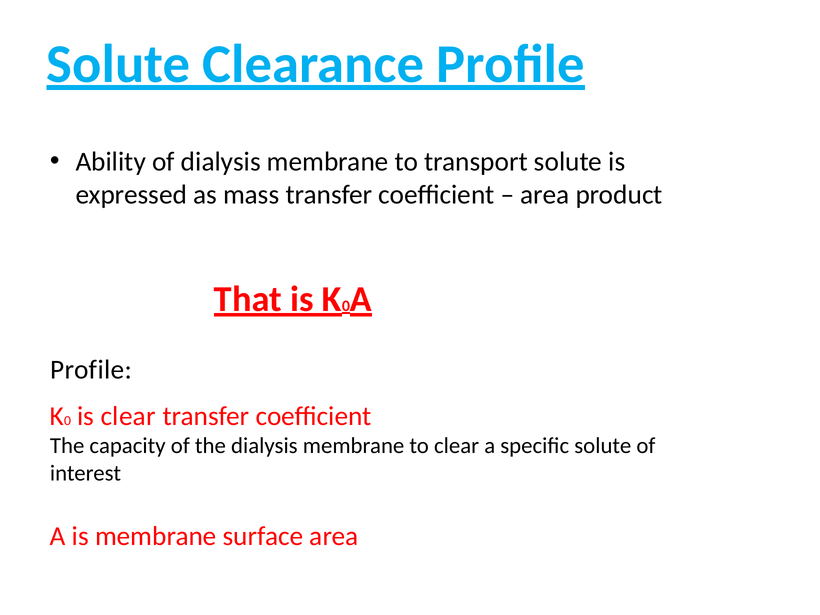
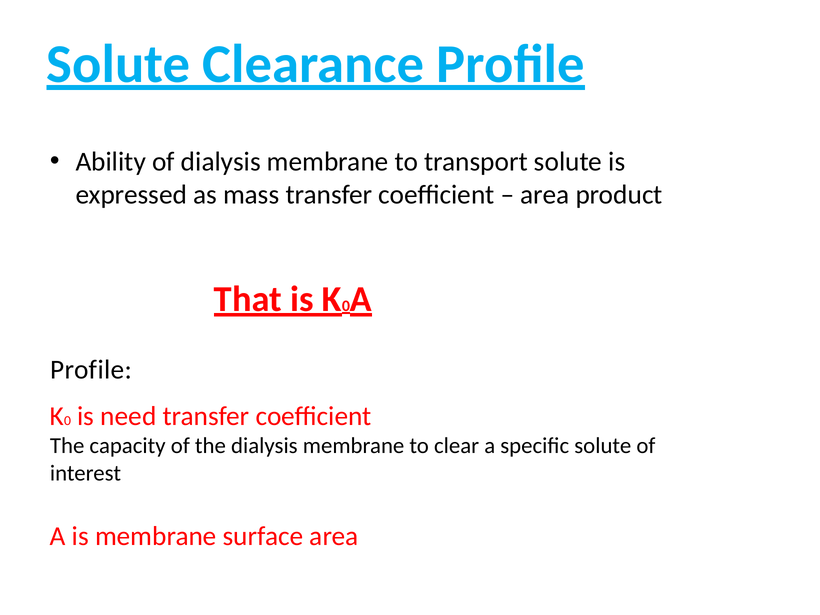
is clear: clear -> need
